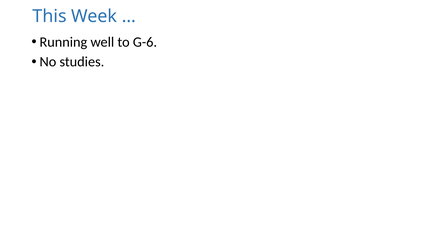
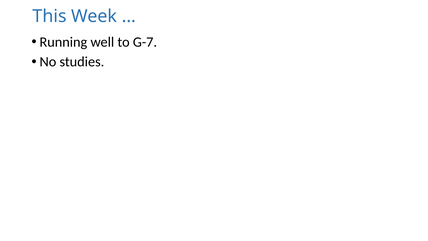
G-6: G-6 -> G-7
